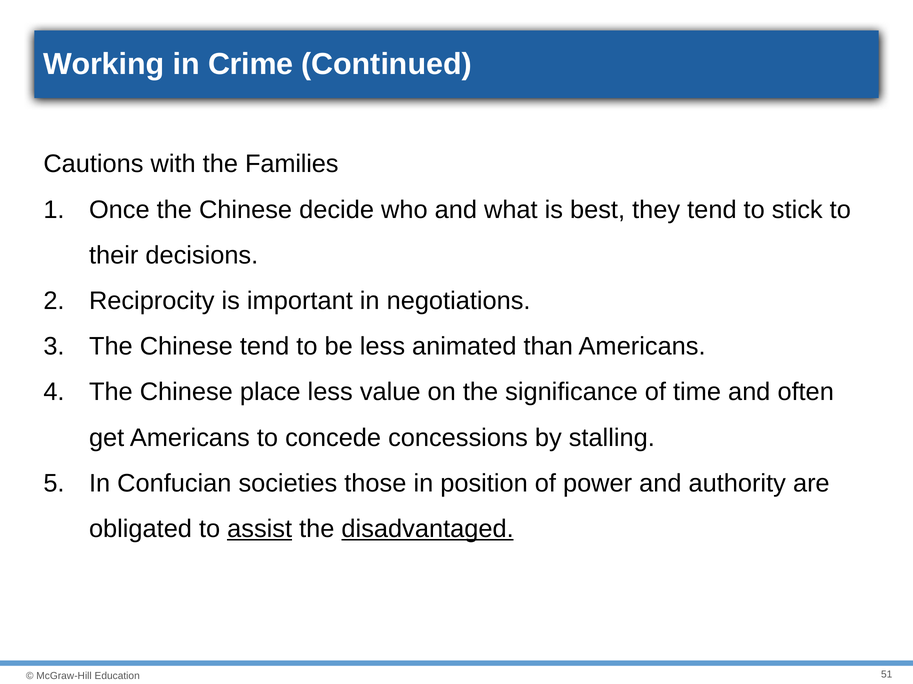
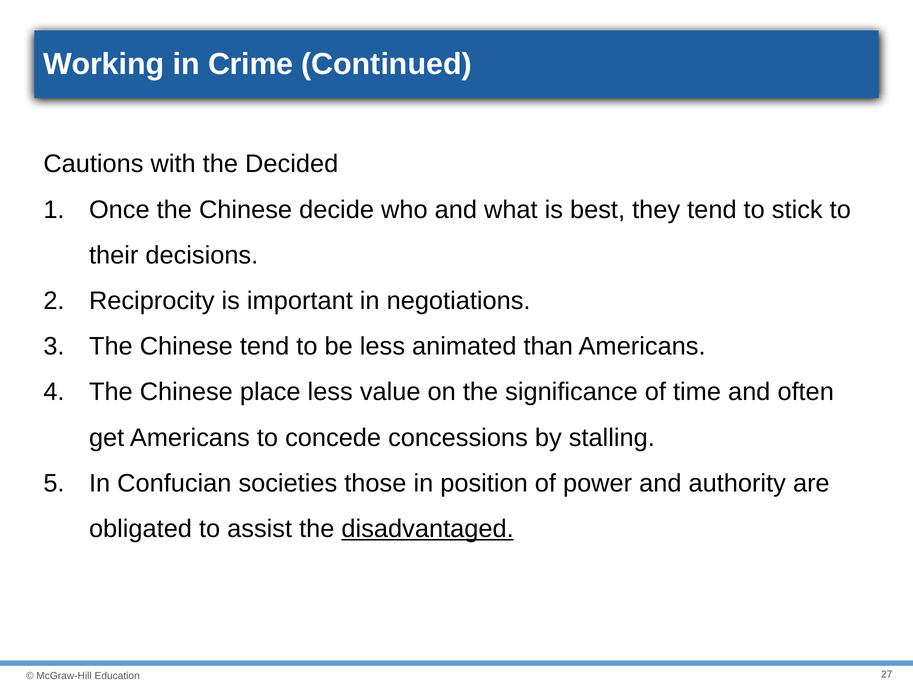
Families: Families -> Decided
assist underline: present -> none
51: 51 -> 27
